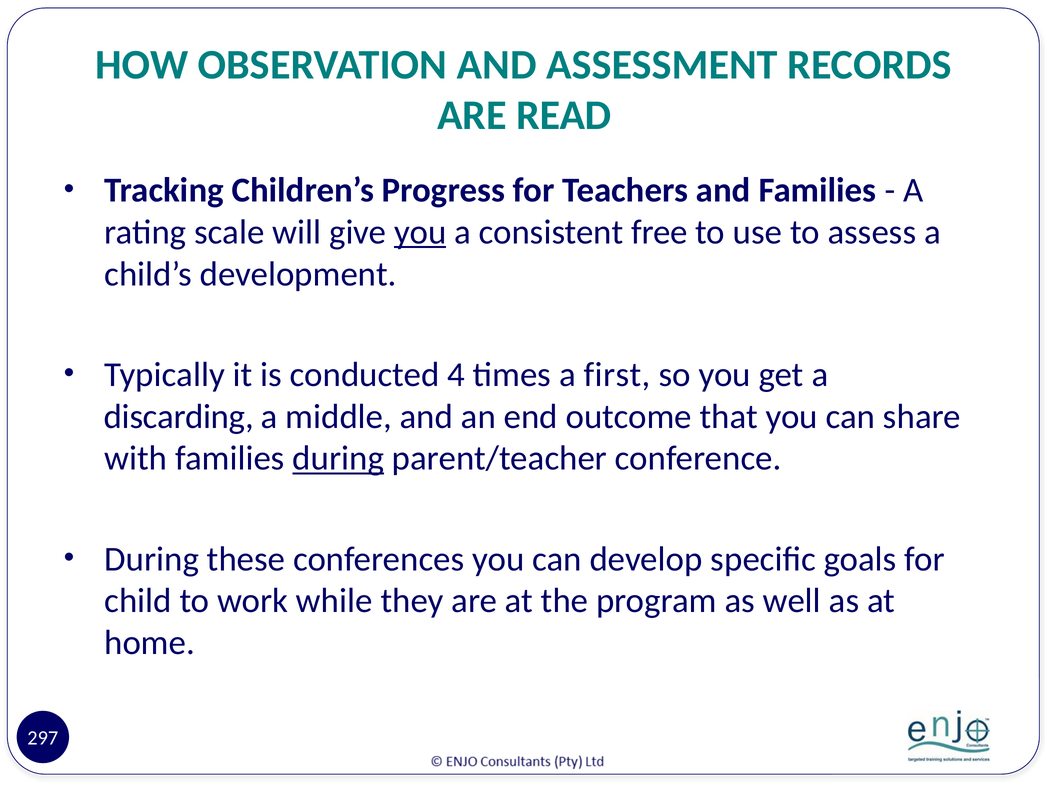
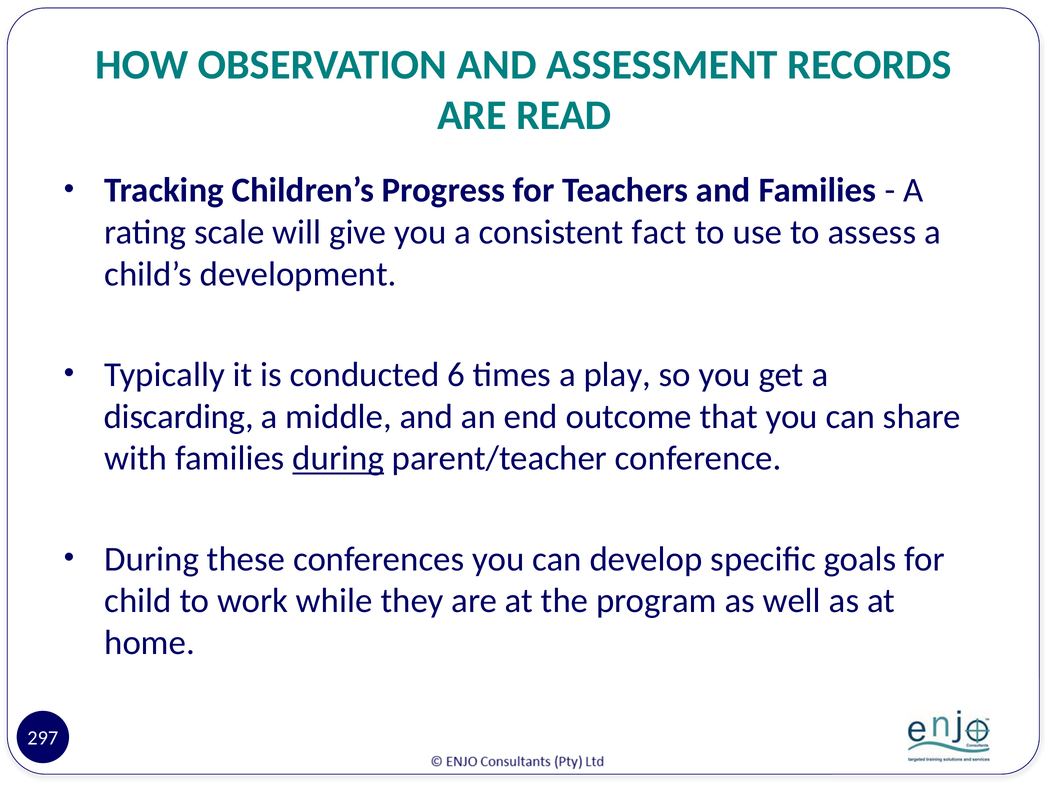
you at (420, 232) underline: present -> none
free: free -> fact
4: 4 -> 6
first: first -> play
